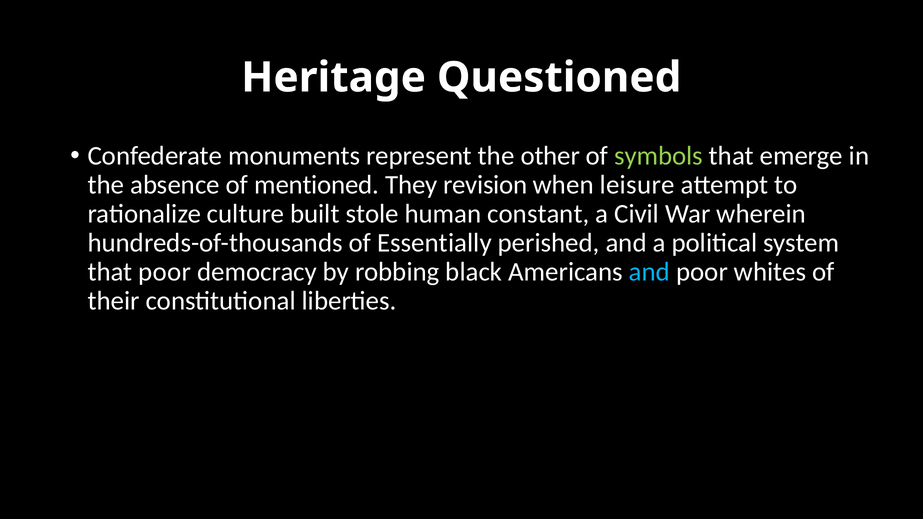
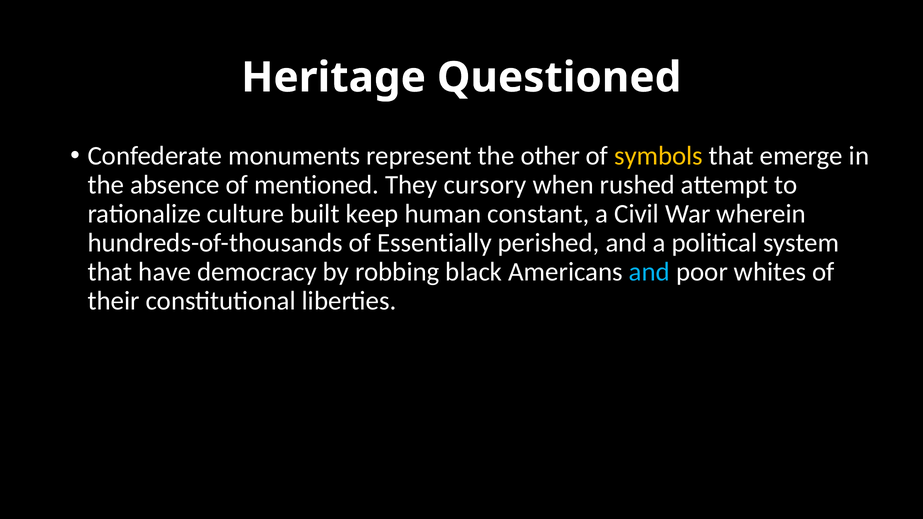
symbols colour: light green -> yellow
revision: revision -> cursory
leisure: leisure -> rushed
stole: stole -> keep
that poor: poor -> have
